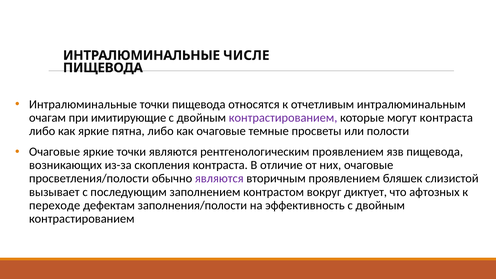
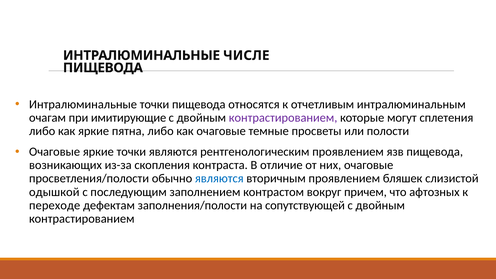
могут контраста: контраста -> сплетения
являются at (219, 179) colour: purple -> blue
вызывает: вызывает -> одышкой
диктует: диктует -> причем
эффективность: эффективность -> сопутствующей
